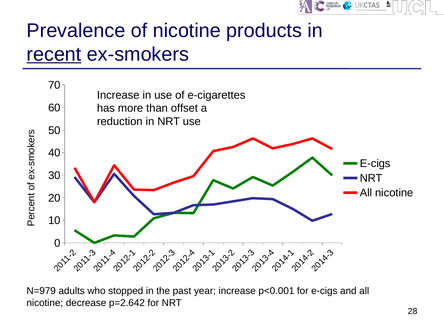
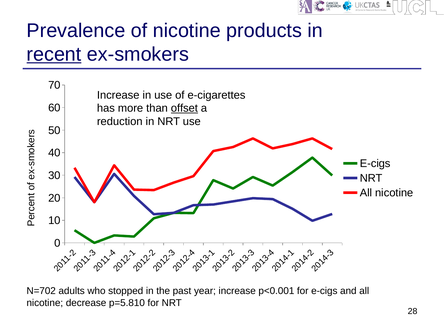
offset underline: none -> present
N=979: N=979 -> N=702
p=2.642: p=2.642 -> p=5.810
